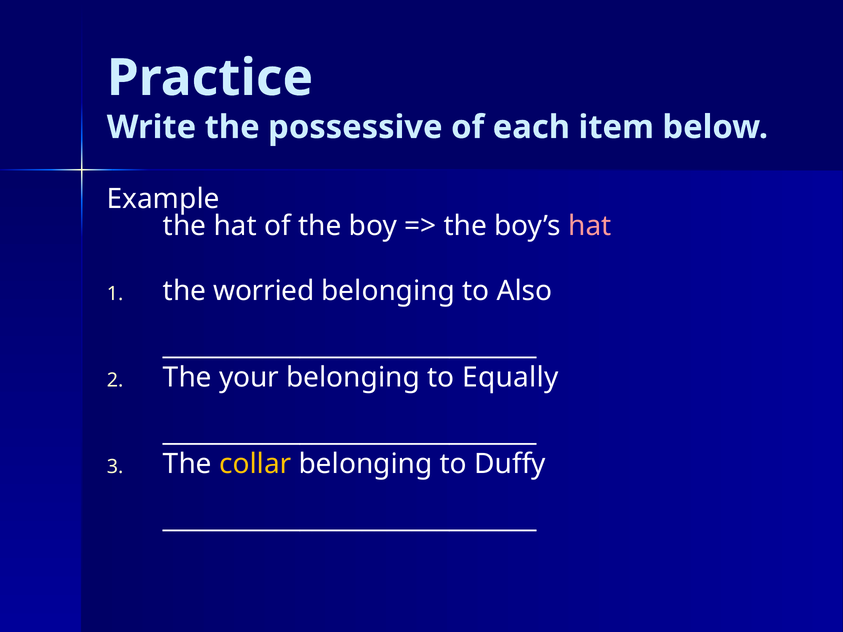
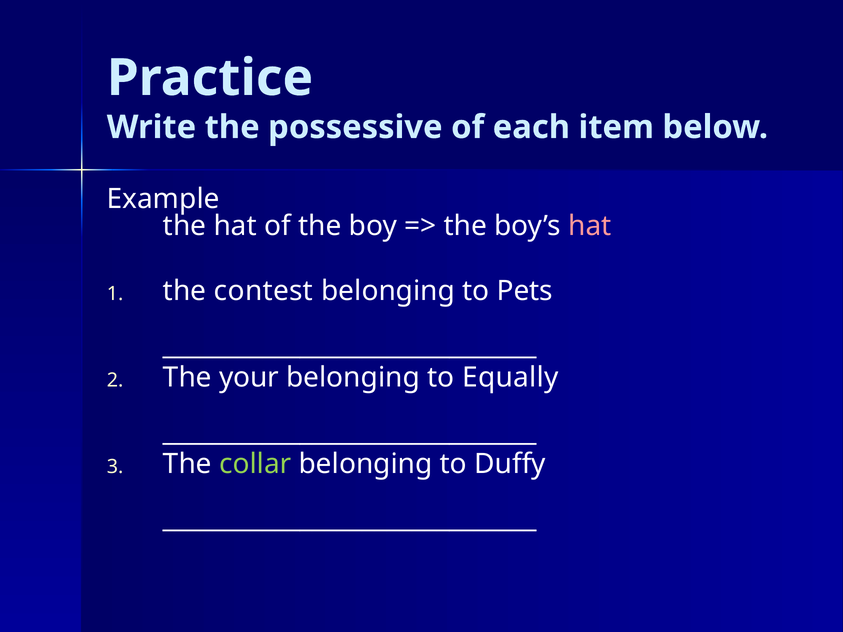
worried: worried -> contest
Also: Also -> Pets
collar colour: yellow -> light green
